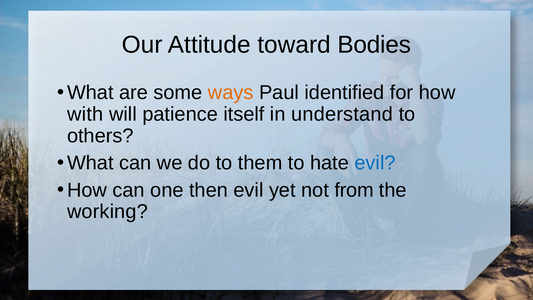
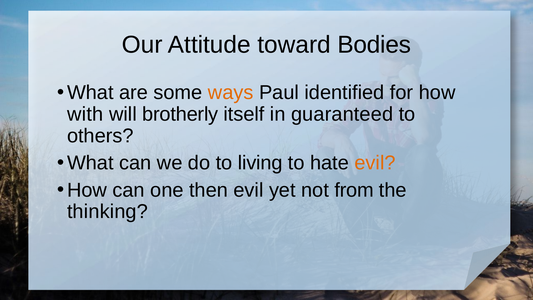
patience: patience -> brotherly
understand: understand -> guaranteed
them: them -> living
evil at (375, 163) colour: blue -> orange
working: working -> thinking
